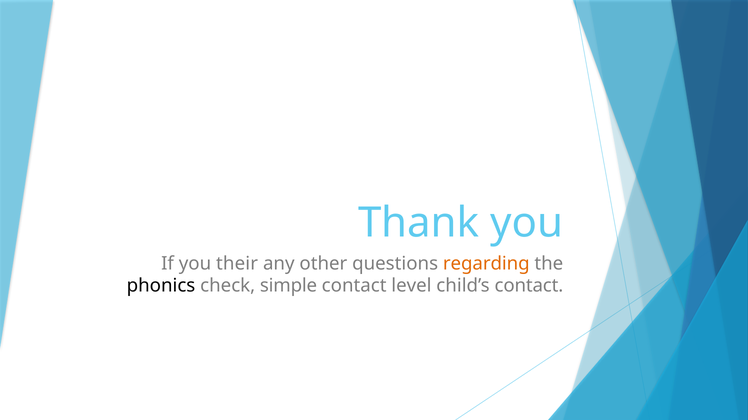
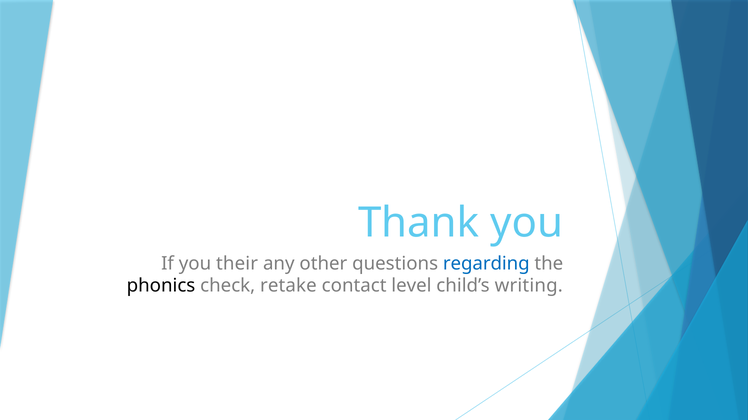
regarding colour: orange -> blue
simple: simple -> retake
child’s contact: contact -> writing
